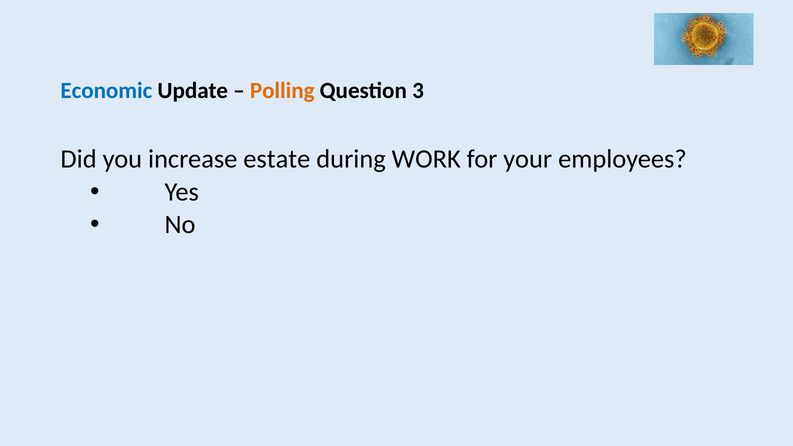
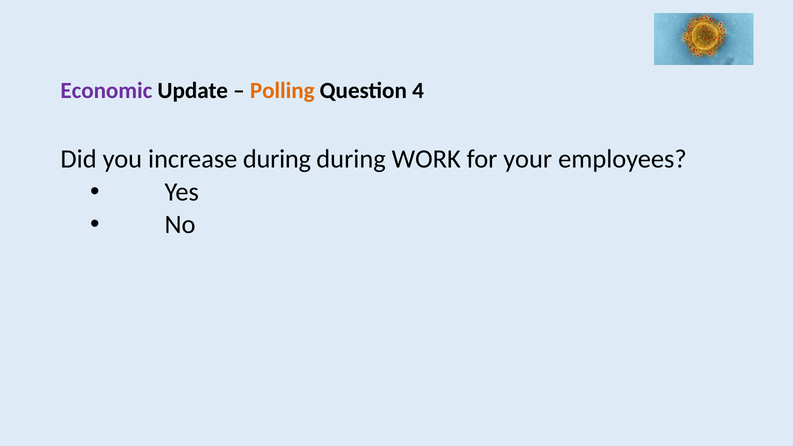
Economic colour: blue -> purple
3: 3 -> 4
increase estate: estate -> during
